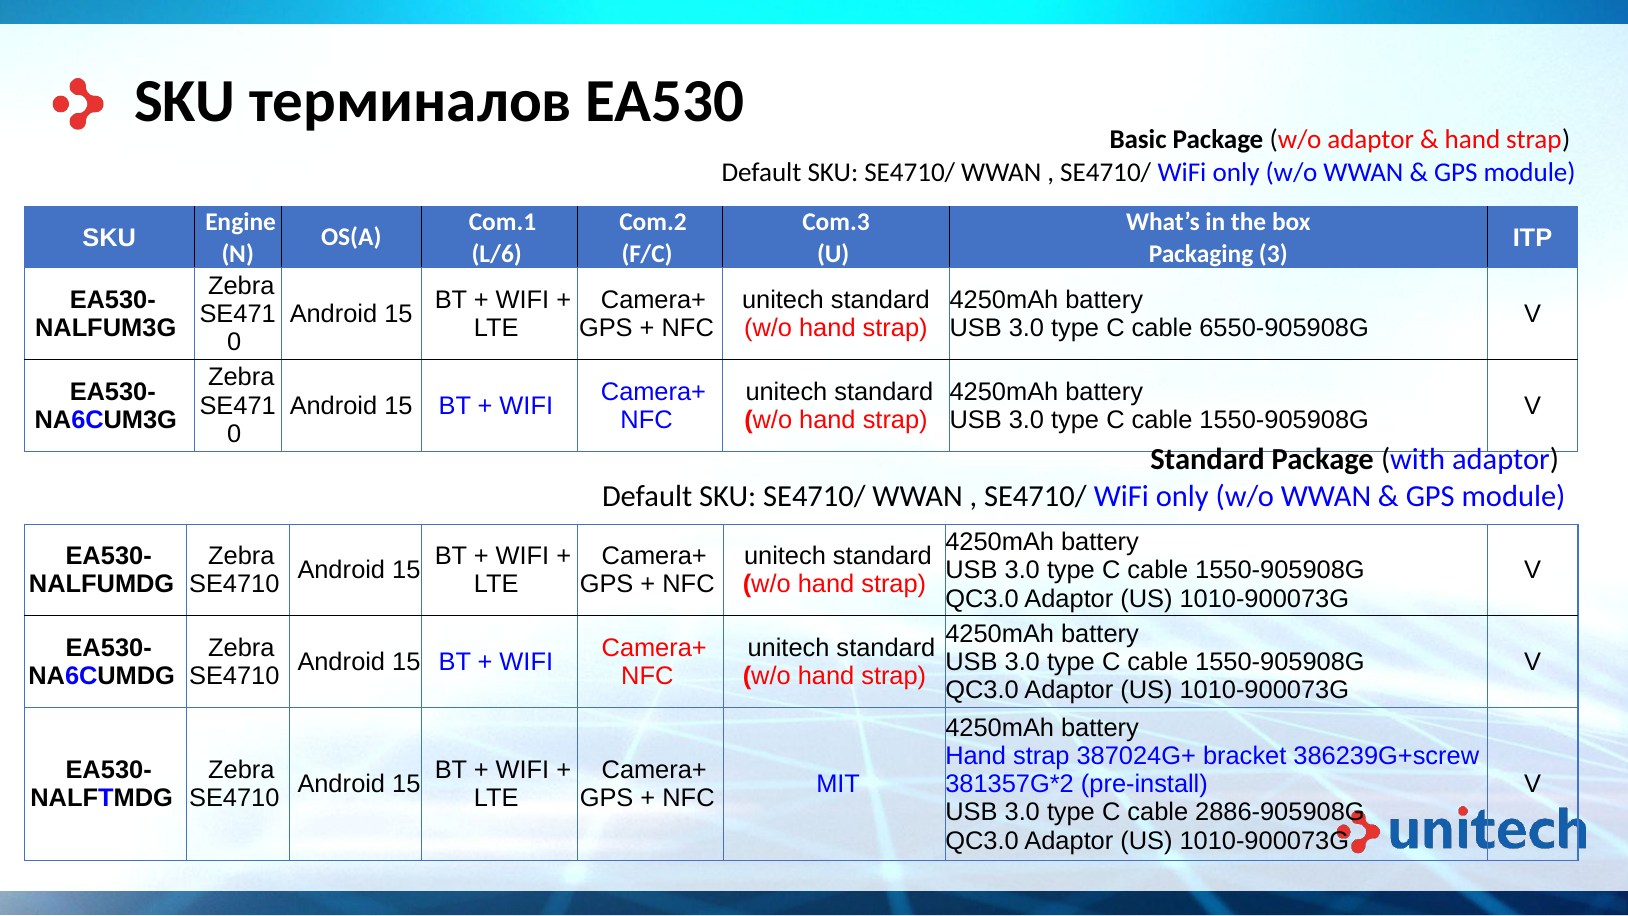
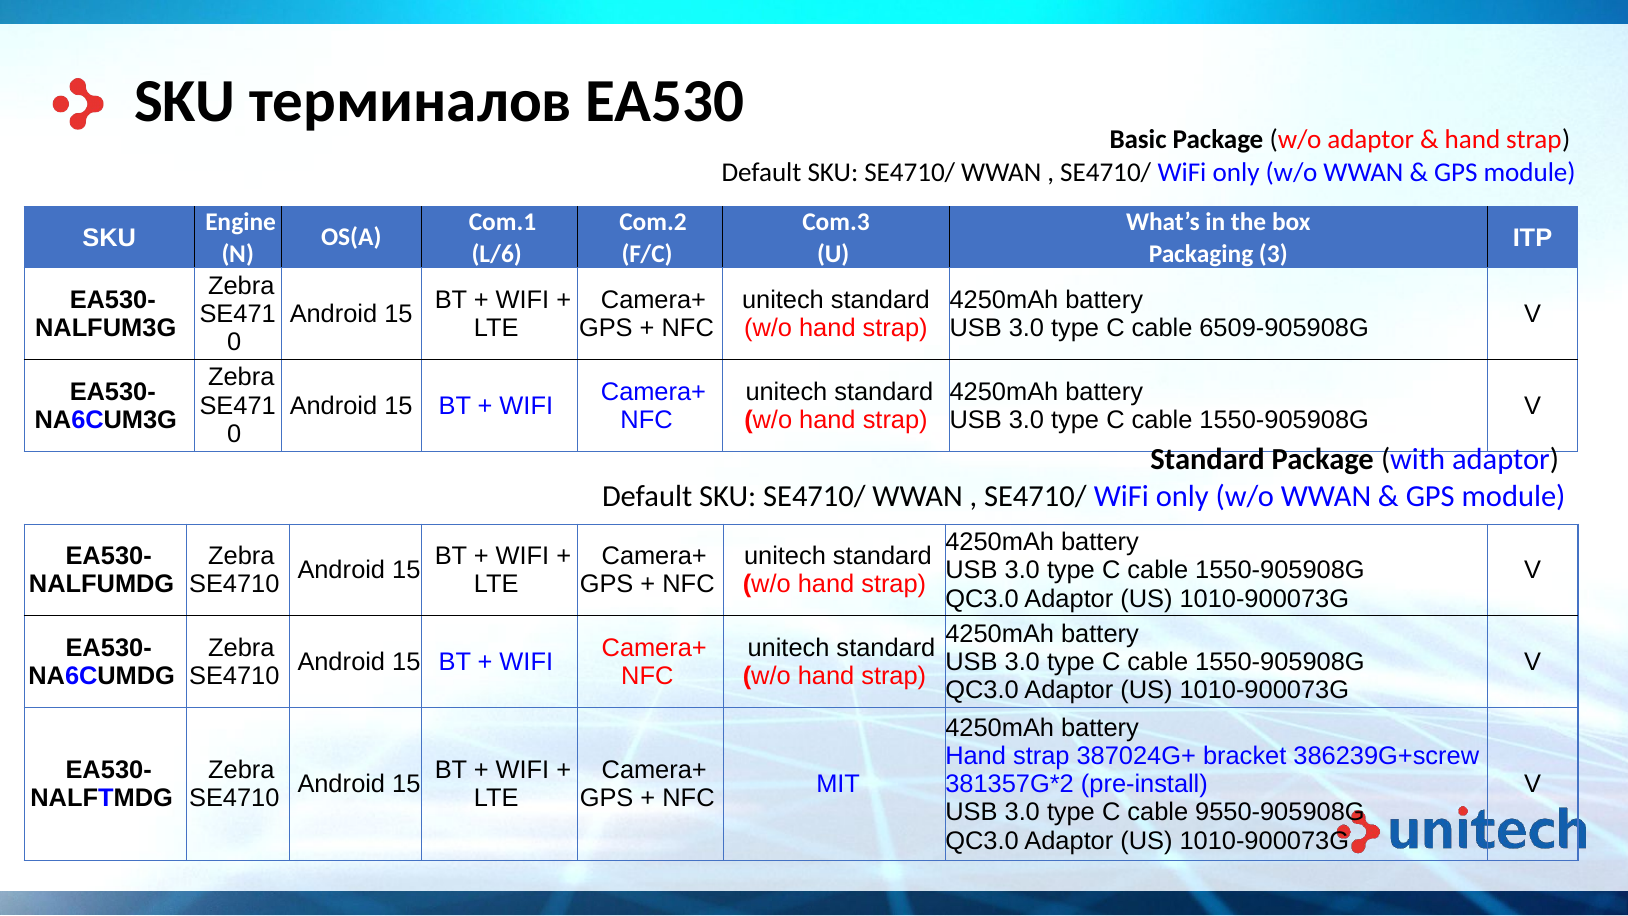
6550-905908G: 6550-905908G -> 6509-905908G
2886-905908G: 2886-905908G -> 9550-905908G
